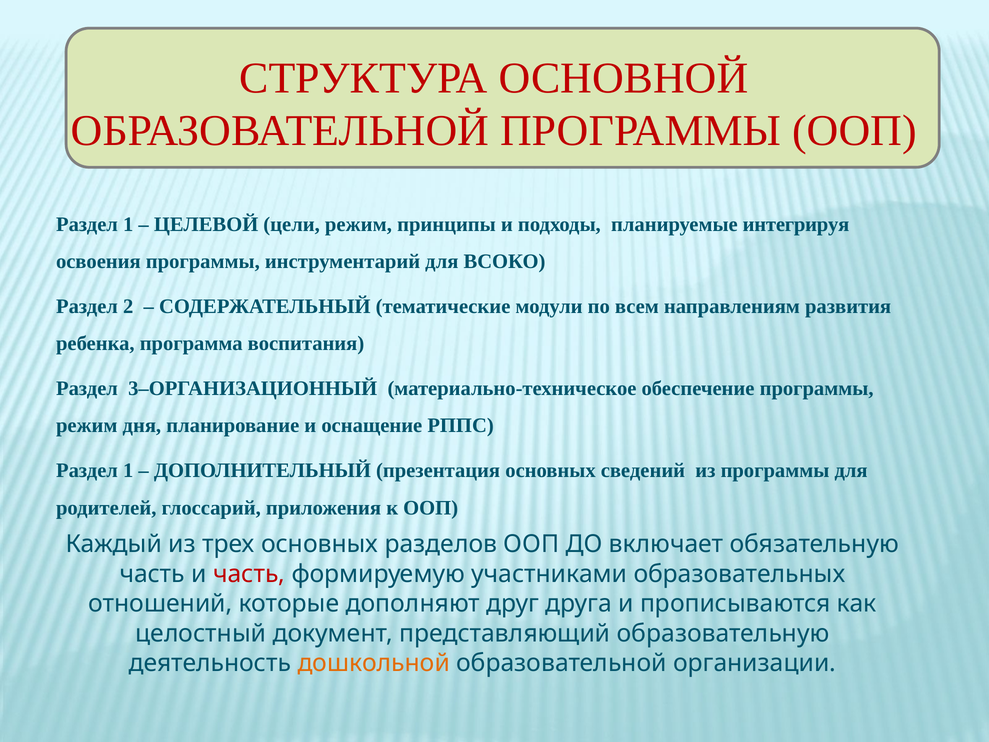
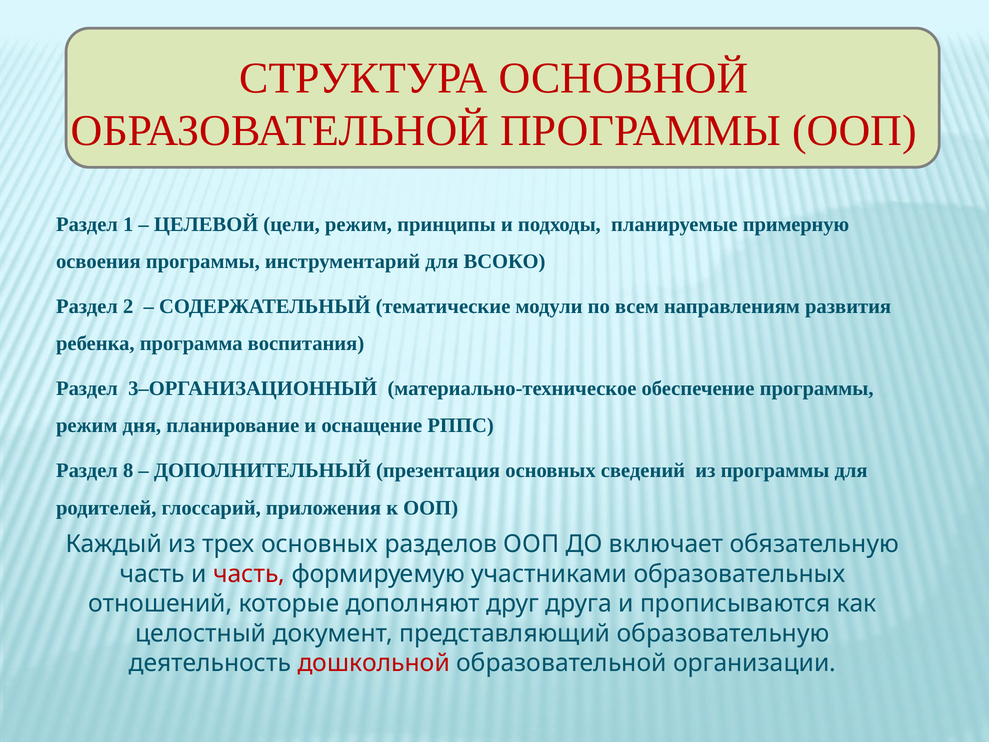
интегрируя: интегрируя -> примерную
1 at (128, 470): 1 -> 8
дошкольной colour: orange -> red
